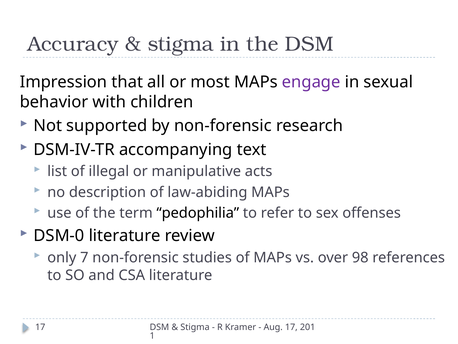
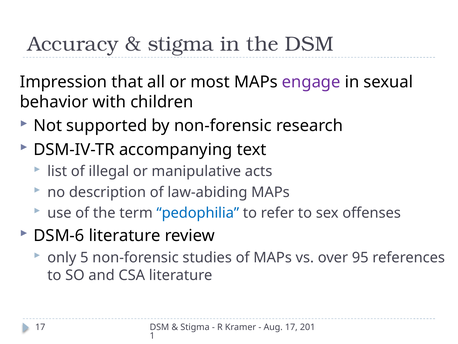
pedophilia colour: black -> blue
DSM-0: DSM-0 -> DSM-6
7: 7 -> 5
98: 98 -> 95
